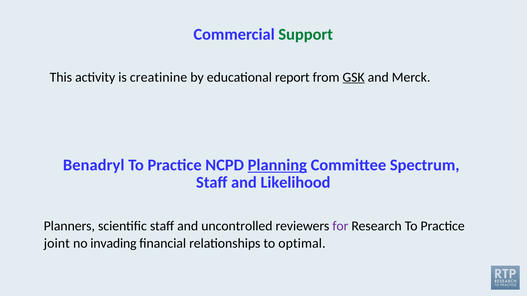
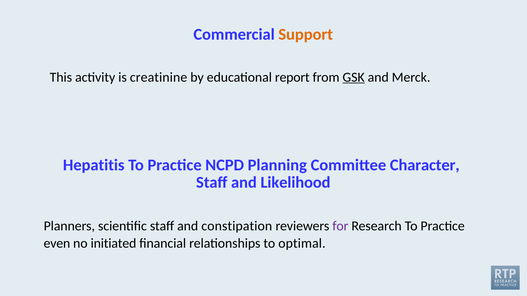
Support colour: green -> orange
Benadryl: Benadryl -> Hepatitis
Planning underline: present -> none
Spectrum: Spectrum -> Character
uncontrolled: uncontrolled -> constipation
joint: joint -> even
invading: invading -> initiated
